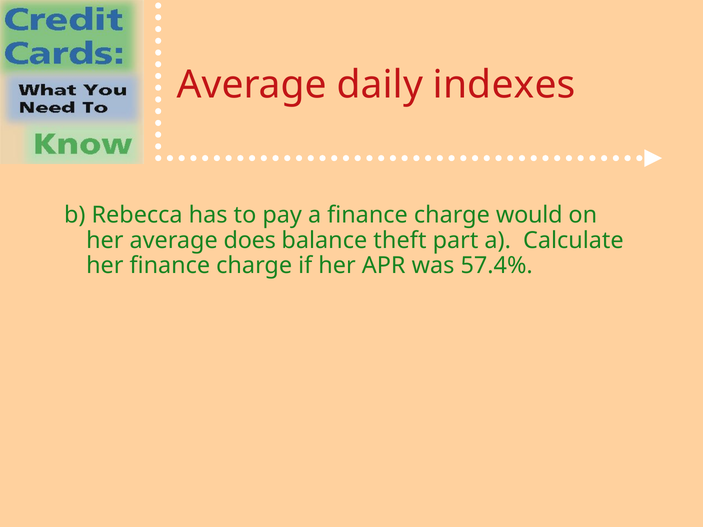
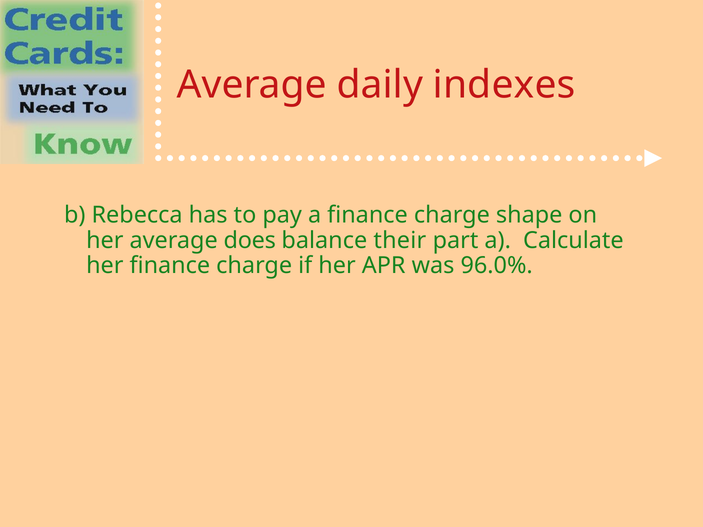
would: would -> shape
theft: theft -> their
57.4%: 57.4% -> 96.0%
